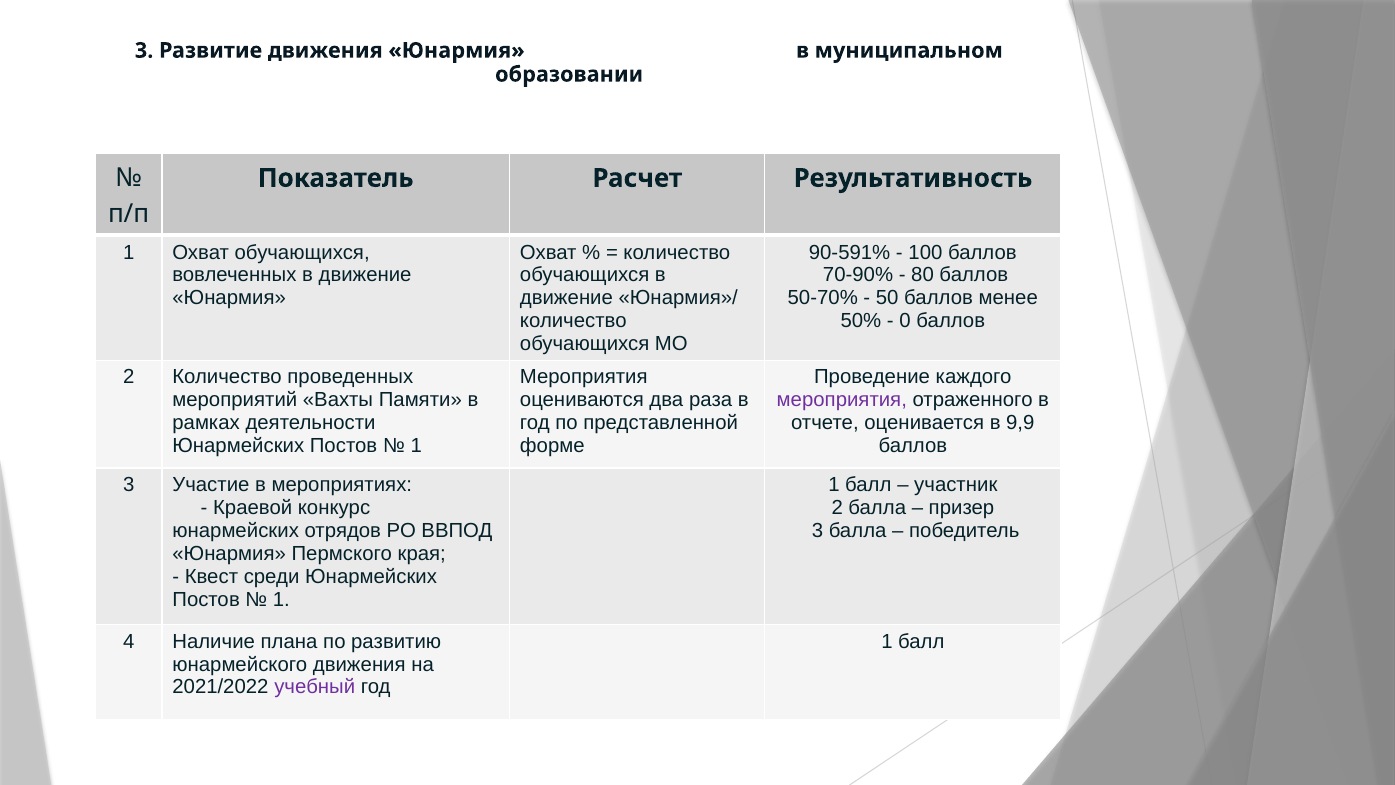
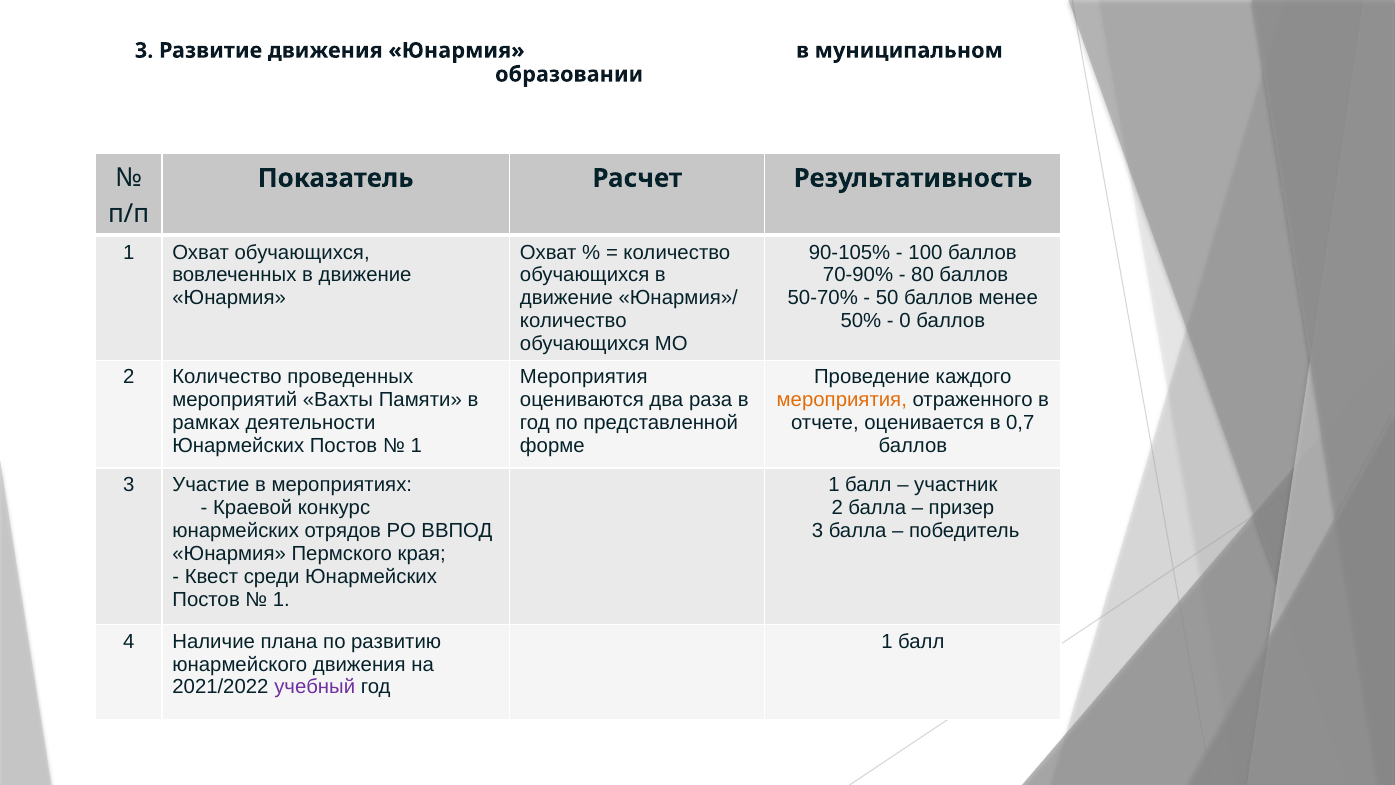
90-591%: 90-591% -> 90-105%
мероприятия at (842, 400) colour: purple -> orange
9,9: 9,9 -> 0,7
